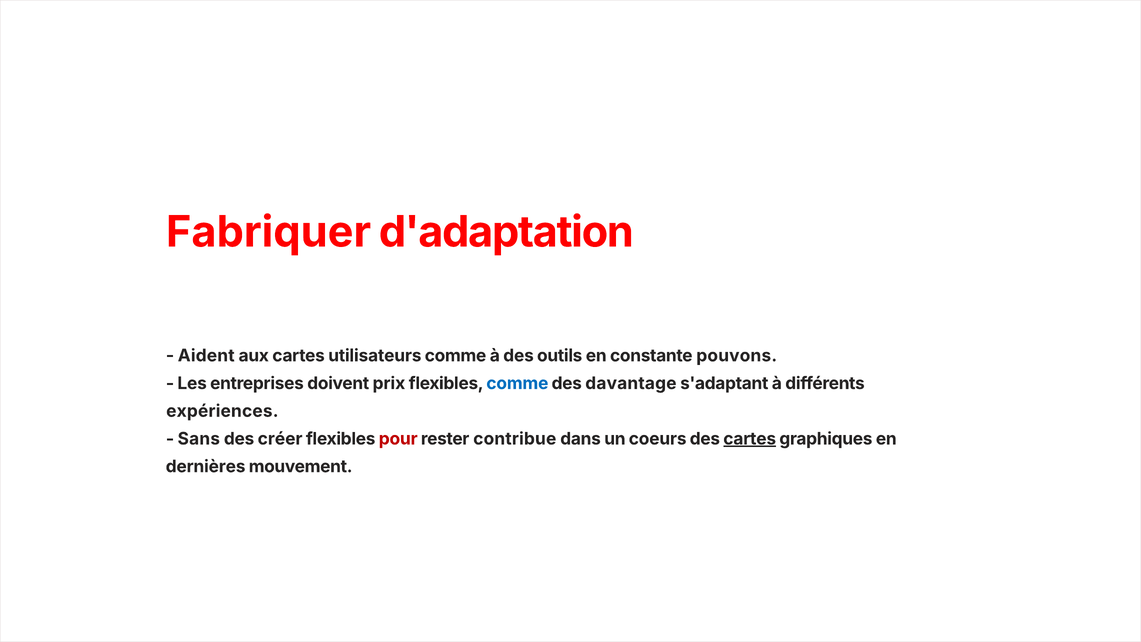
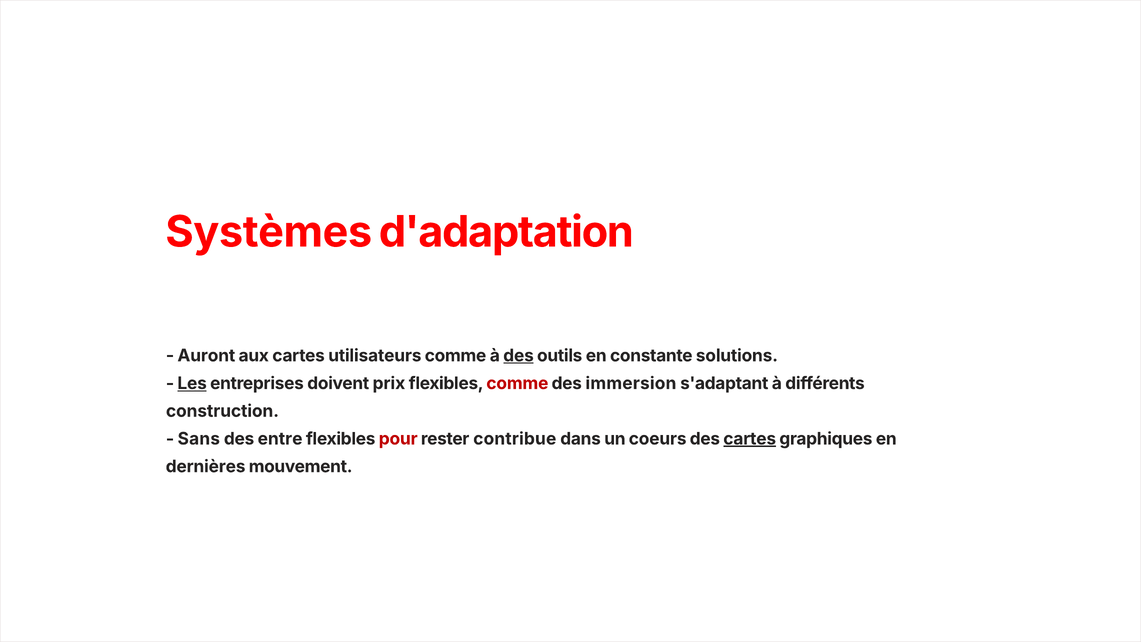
Fabriquer: Fabriquer -> Systèmes
Aident: Aident -> Auront
des at (519, 356) underline: none -> present
pouvons: pouvons -> solutions
Les underline: none -> present
comme at (517, 383) colour: blue -> red
davantage: davantage -> immersion
expériences: expériences -> construction
créer: créer -> entre
